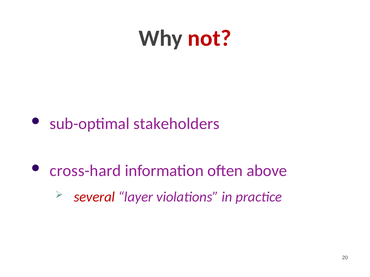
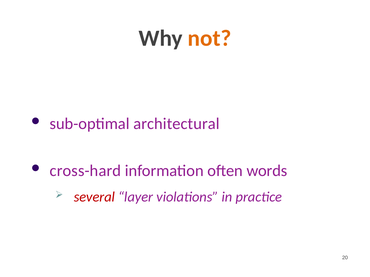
not colour: red -> orange
stakeholders: stakeholders -> architectural
above: above -> words
